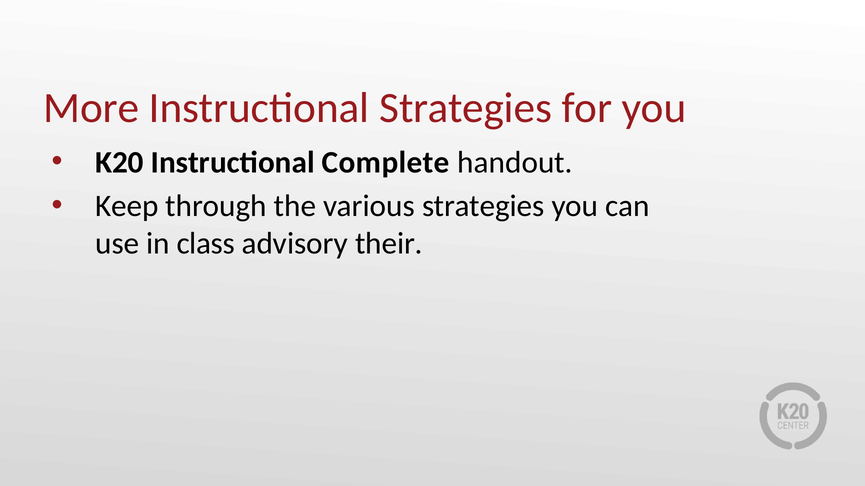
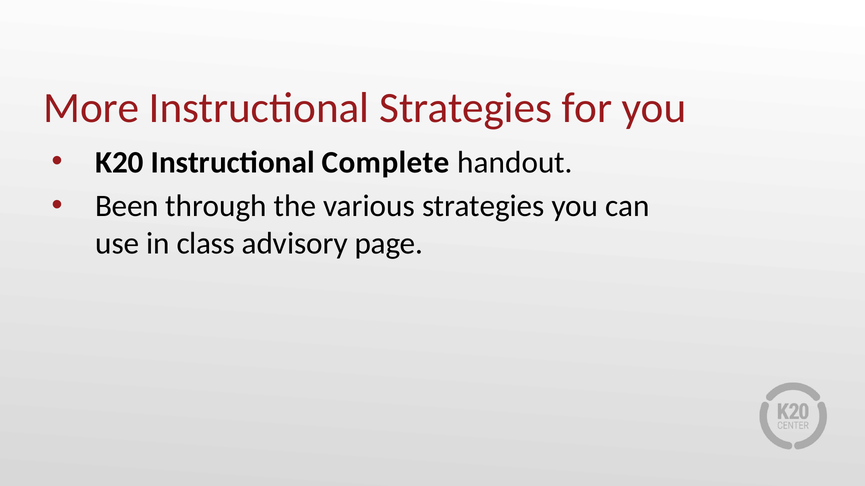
Keep: Keep -> Been
their: their -> page
